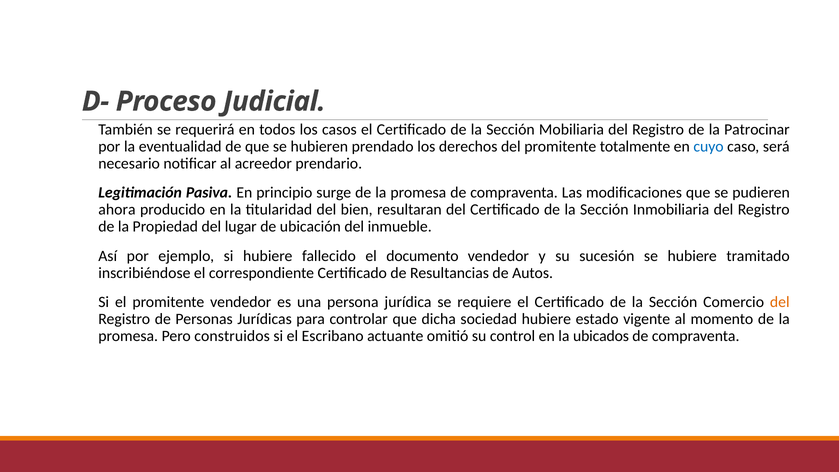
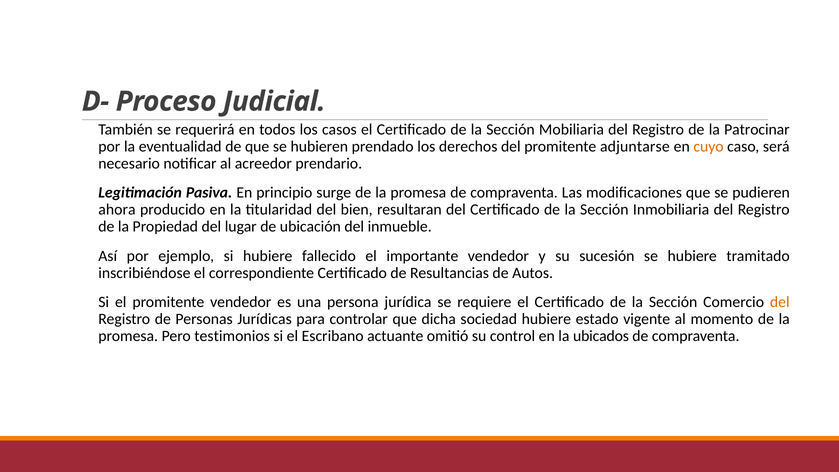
totalmente: totalmente -> adjuntarse
cuyo colour: blue -> orange
documento: documento -> importante
construidos: construidos -> testimonios
